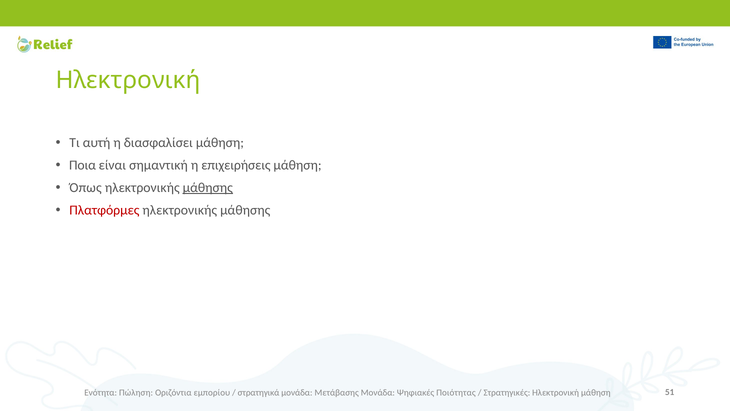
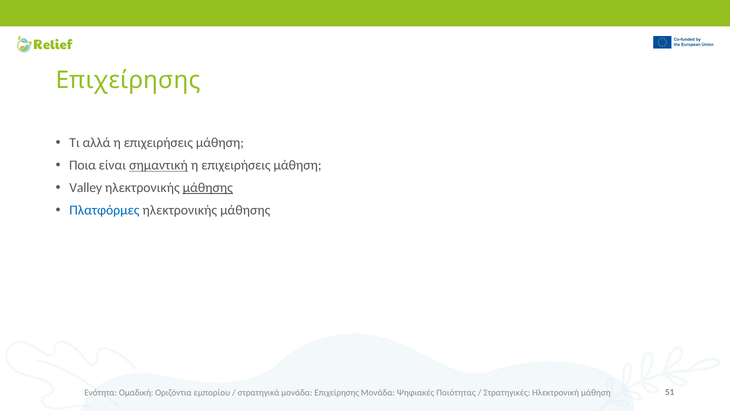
Ηλεκτρονική at (128, 80): Ηλεκτρονική -> Επιχείρησης
αυτή: αυτή -> αλλά
διασφαλίσει at (158, 143): διασφαλίσει -> επιχειρήσεις
σημαντική underline: none -> present
Όπως: Όπως -> Valley
Πλατφόρμες colour: red -> blue
Πώληση: Πώληση -> Ομαδική
μονάδα Μετάβασης: Μετάβασης -> Επιχείρησης
